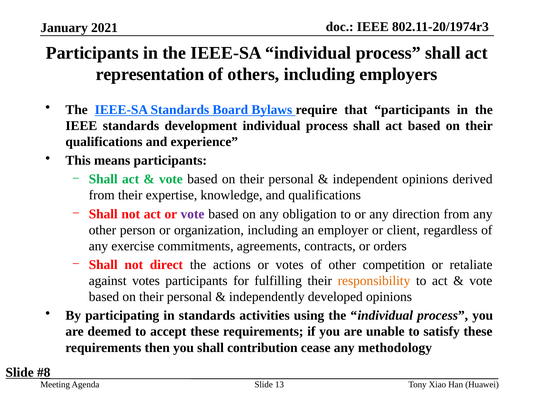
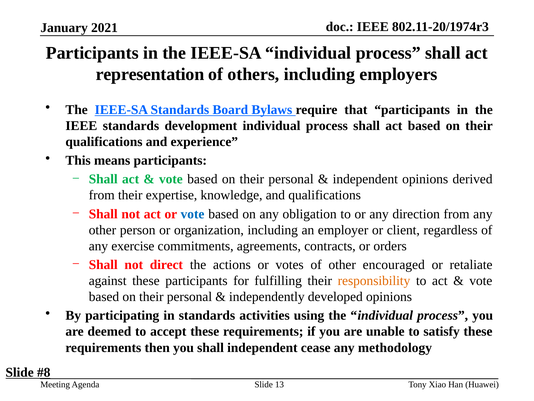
vote at (193, 214) colour: purple -> blue
competition: competition -> encouraged
against votes: votes -> these
shall contribution: contribution -> independent
